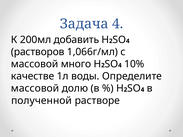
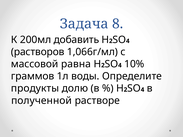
Задача 4: 4 -> 8
много: много -> равна
качестве: качестве -> граммов
массовой at (35, 89): массовой -> продукты
